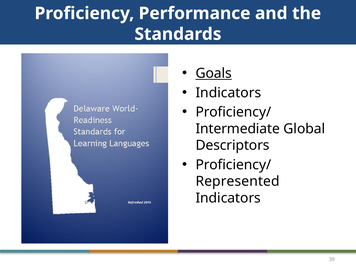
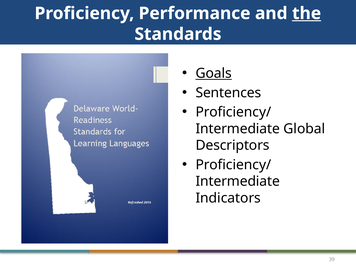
the underline: none -> present
Indicators at (228, 93): Indicators -> Sentences
Represented at (238, 181): Represented -> Intermediate
